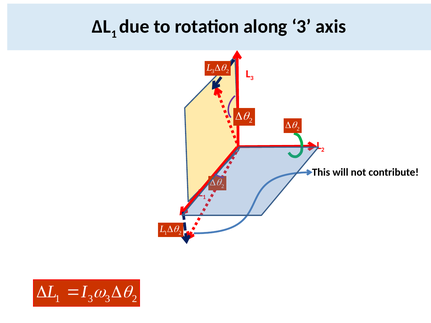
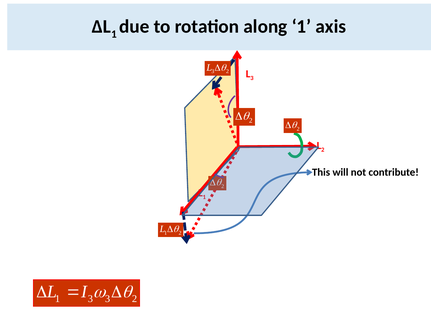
along 3: 3 -> 1
